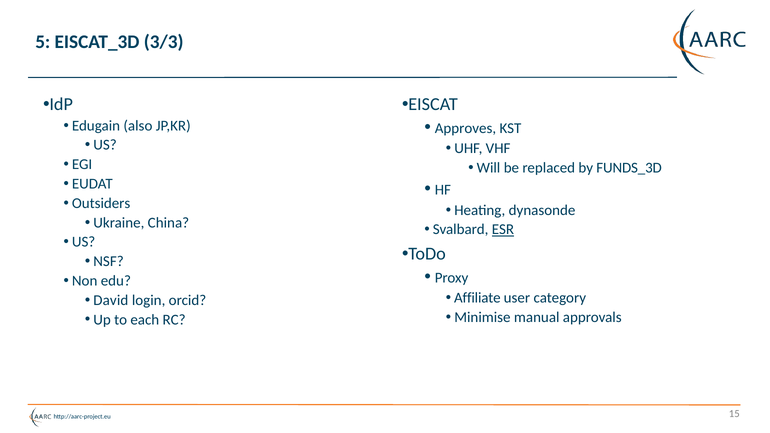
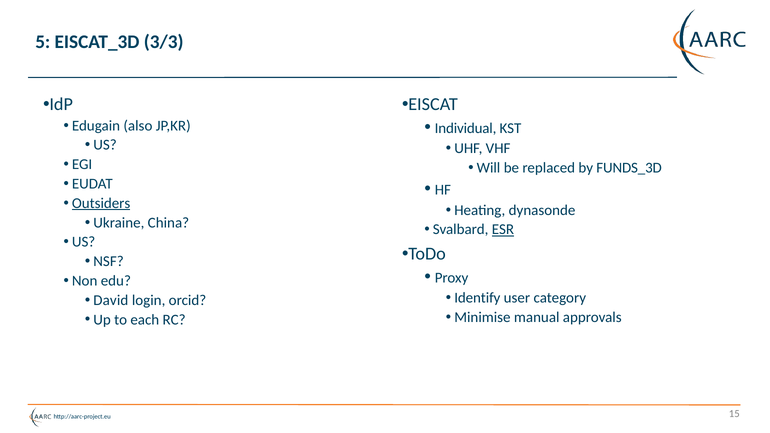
Approves: Approves -> Individual
Outsiders underline: none -> present
Affiliate: Affiliate -> Identify
